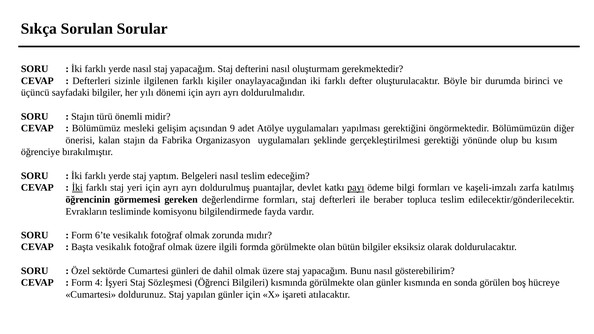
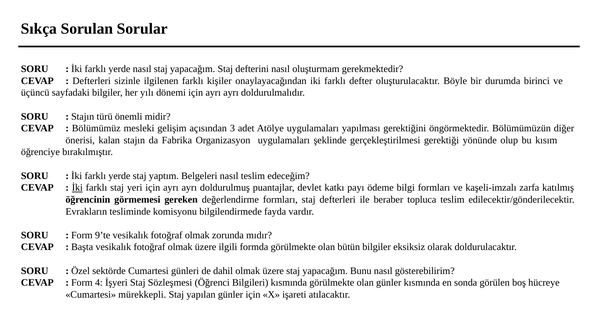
9: 9 -> 3
payı underline: present -> none
6’te: 6’te -> 9’te
doldurunuz: doldurunuz -> mürekkepli
